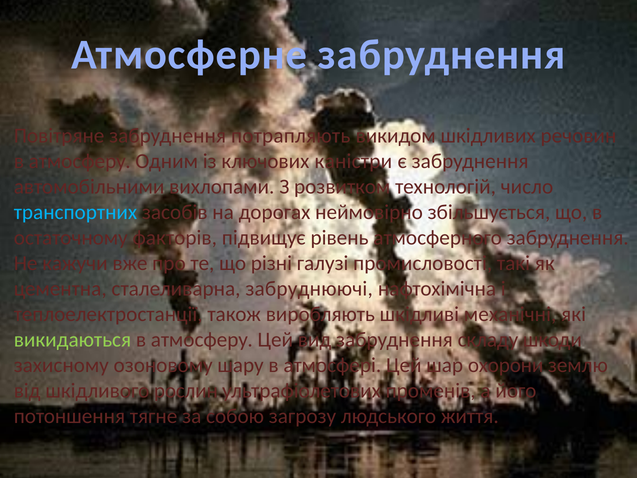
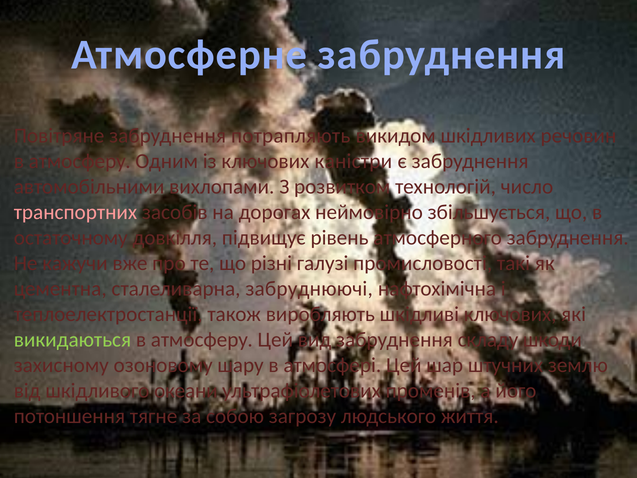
транспортних colour: light blue -> pink
факторів: факторів -> довкілля
шкідливі механічні: механічні -> ключових
охорони: охорони -> штучних
рослин: рослин -> океани
